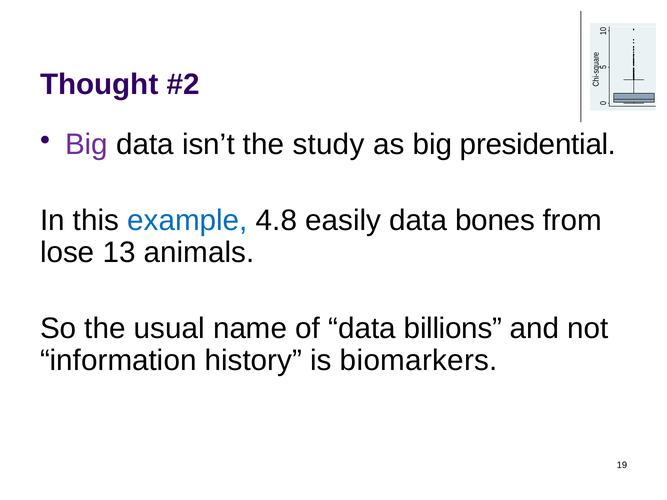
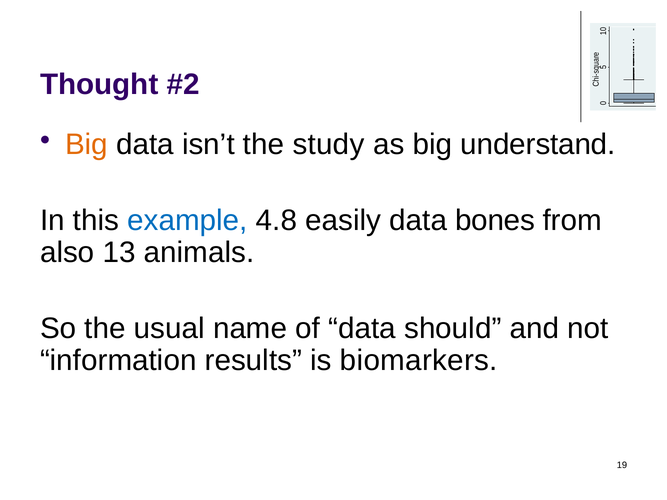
Big at (86, 145) colour: purple -> orange
presidential: presidential -> understand
lose: lose -> also
billions: billions -> should
history: history -> results
